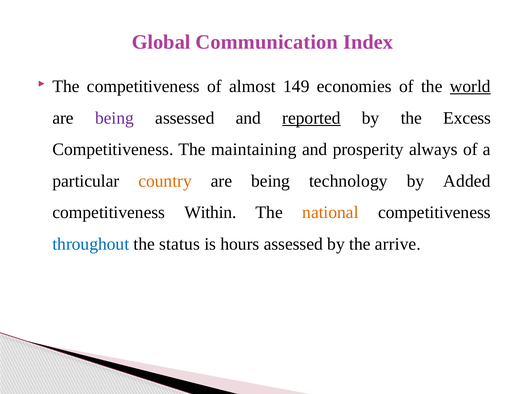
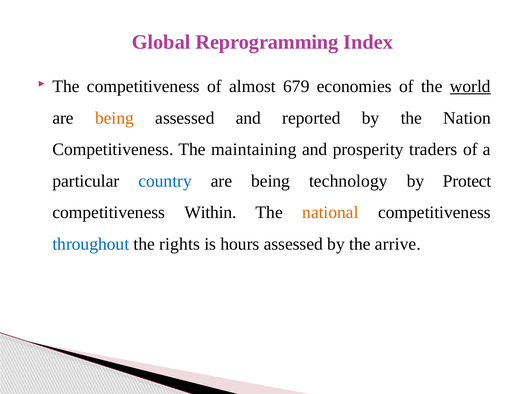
Communication: Communication -> Reprogramming
149: 149 -> 679
being at (114, 118) colour: purple -> orange
reported underline: present -> none
Excess: Excess -> Nation
always: always -> traders
country colour: orange -> blue
Added: Added -> Protect
status: status -> rights
